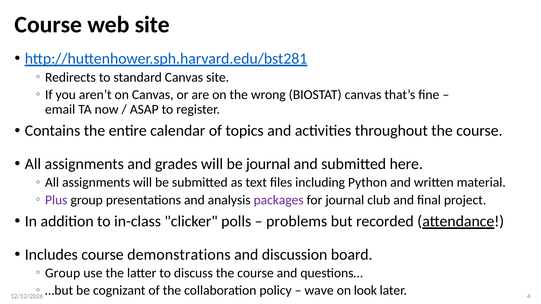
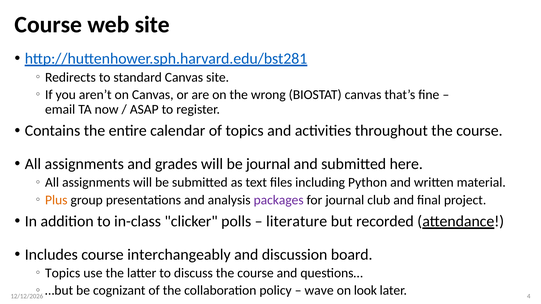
Plus colour: purple -> orange
problems: problems -> literature
demonstrations: demonstrations -> interchangeably
Group at (63, 273): Group -> Topics
